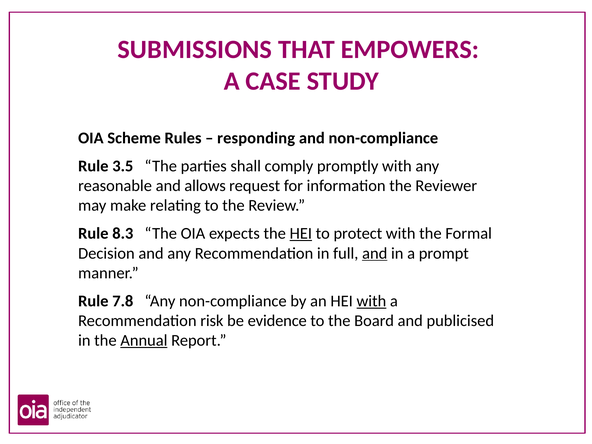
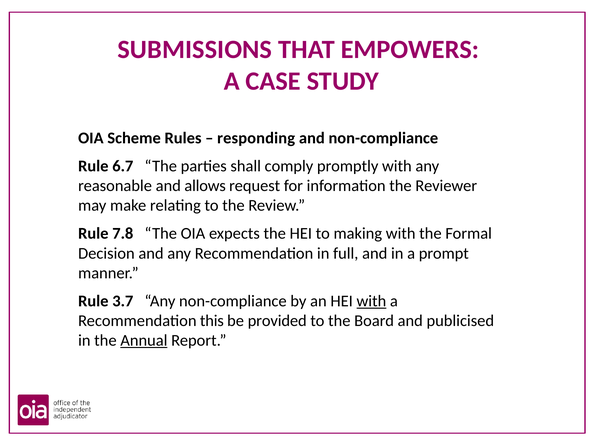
3.5: 3.5 -> 6.7
8.3: 8.3 -> 7.8
HEI at (301, 234) underline: present -> none
protect: protect -> making
and at (375, 253) underline: present -> none
7.8: 7.8 -> 3.7
risk: risk -> this
evidence: evidence -> provided
